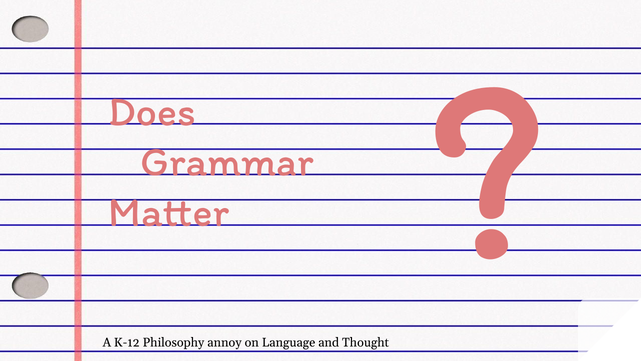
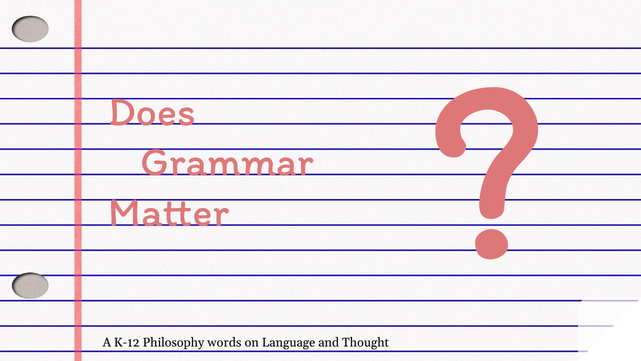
annoy: annoy -> words
